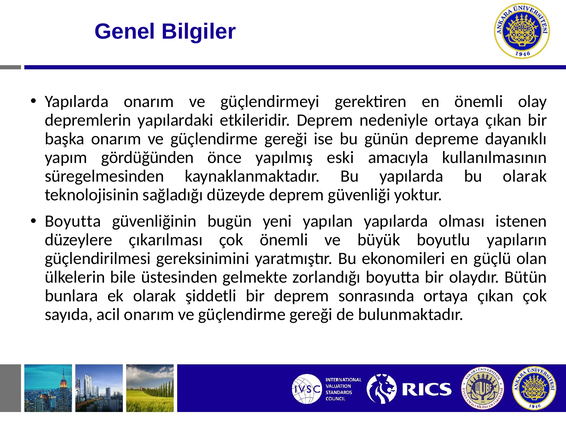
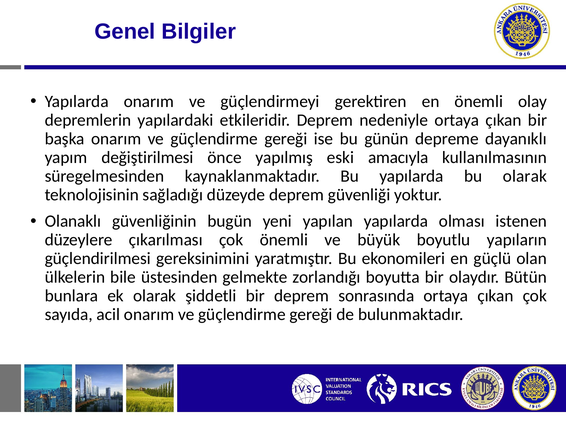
gördüğünden: gördüğünden -> değiştirilmesi
Boyutta at (73, 222): Boyutta -> Olanaklı
